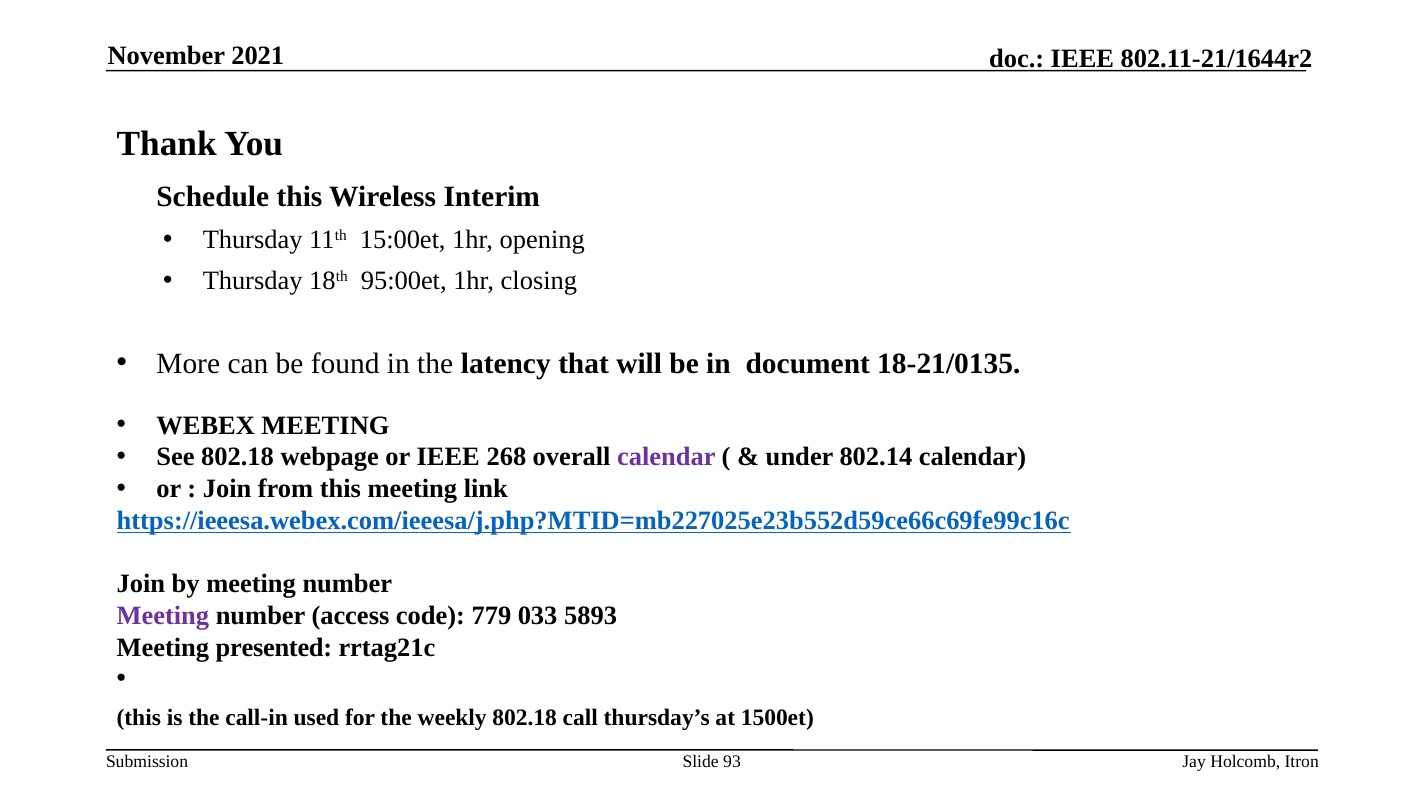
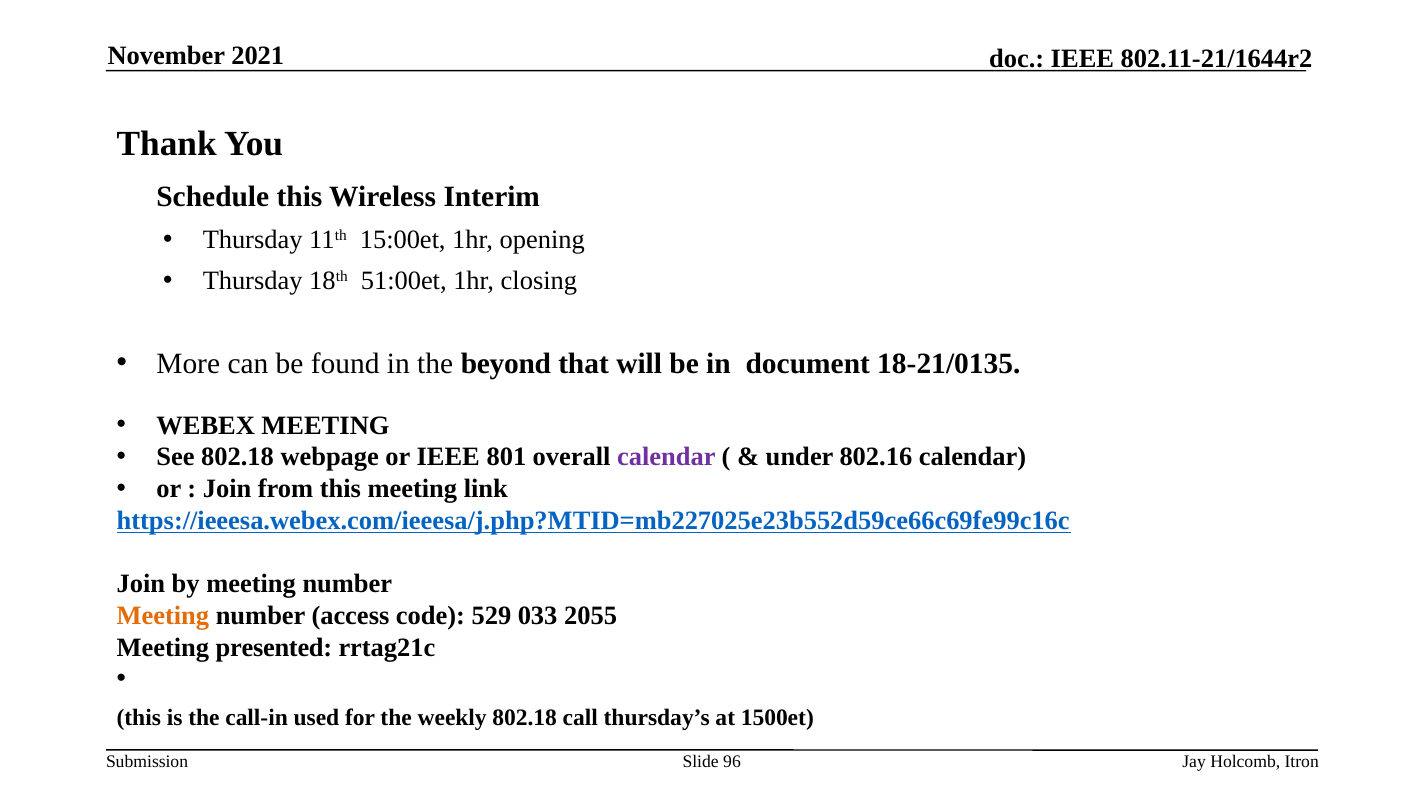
95:00et: 95:00et -> 51:00et
latency: latency -> beyond
268: 268 -> 801
802.14: 802.14 -> 802.16
Meeting at (163, 616) colour: purple -> orange
779: 779 -> 529
5893: 5893 -> 2055
93: 93 -> 96
